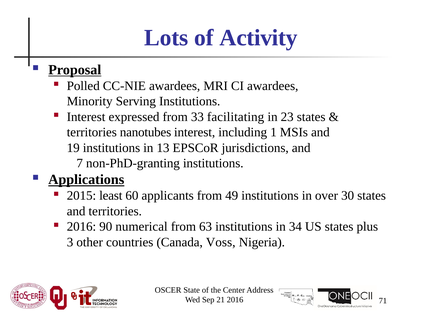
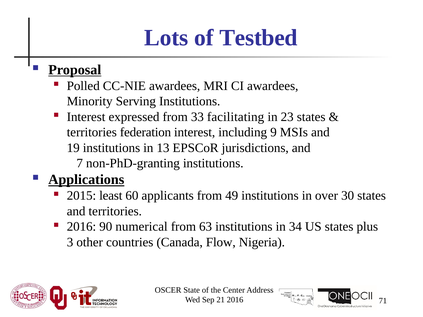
Activity: Activity -> Testbed
nanotubes: nanotubes -> federation
1: 1 -> 9
Voss: Voss -> Flow
